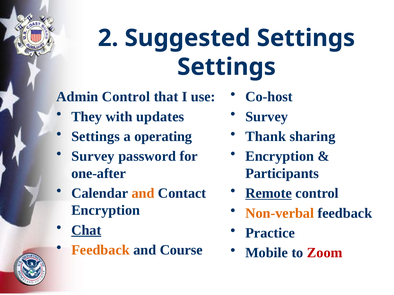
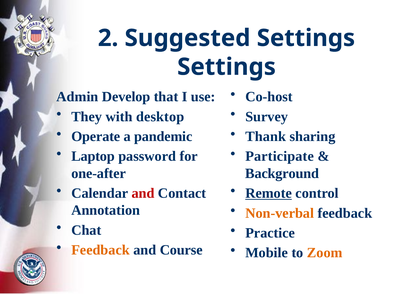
Admin Control: Control -> Develop
updates: updates -> desktop
Settings at (96, 137): Settings -> Operate
operating: operating -> pandemic
Survey at (93, 157): Survey -> Laptop
Encryption at (280, 157): Encryption -> Participate
Participants: Participants -> Background
and at (143, 194) colour: orange -> red
Encryption at (106, 211): Encryption -> Annotation
Chat underline: present -> none
Zoom colour: red -> orange
